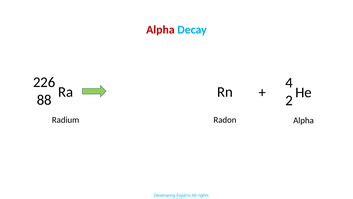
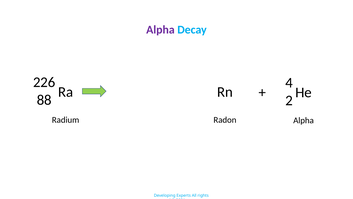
Alpha at (160, 30) colour: red -> purple
